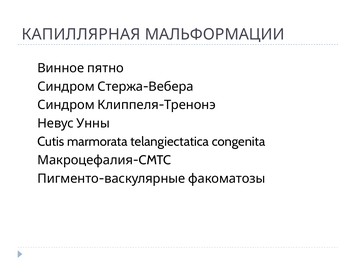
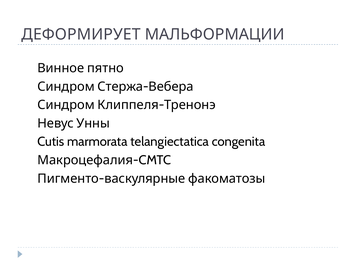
КАПИЛЛЯРНАЯ: КАПИЛЛЯРНАЯ -> ДЕФОРМИРУЕТ
